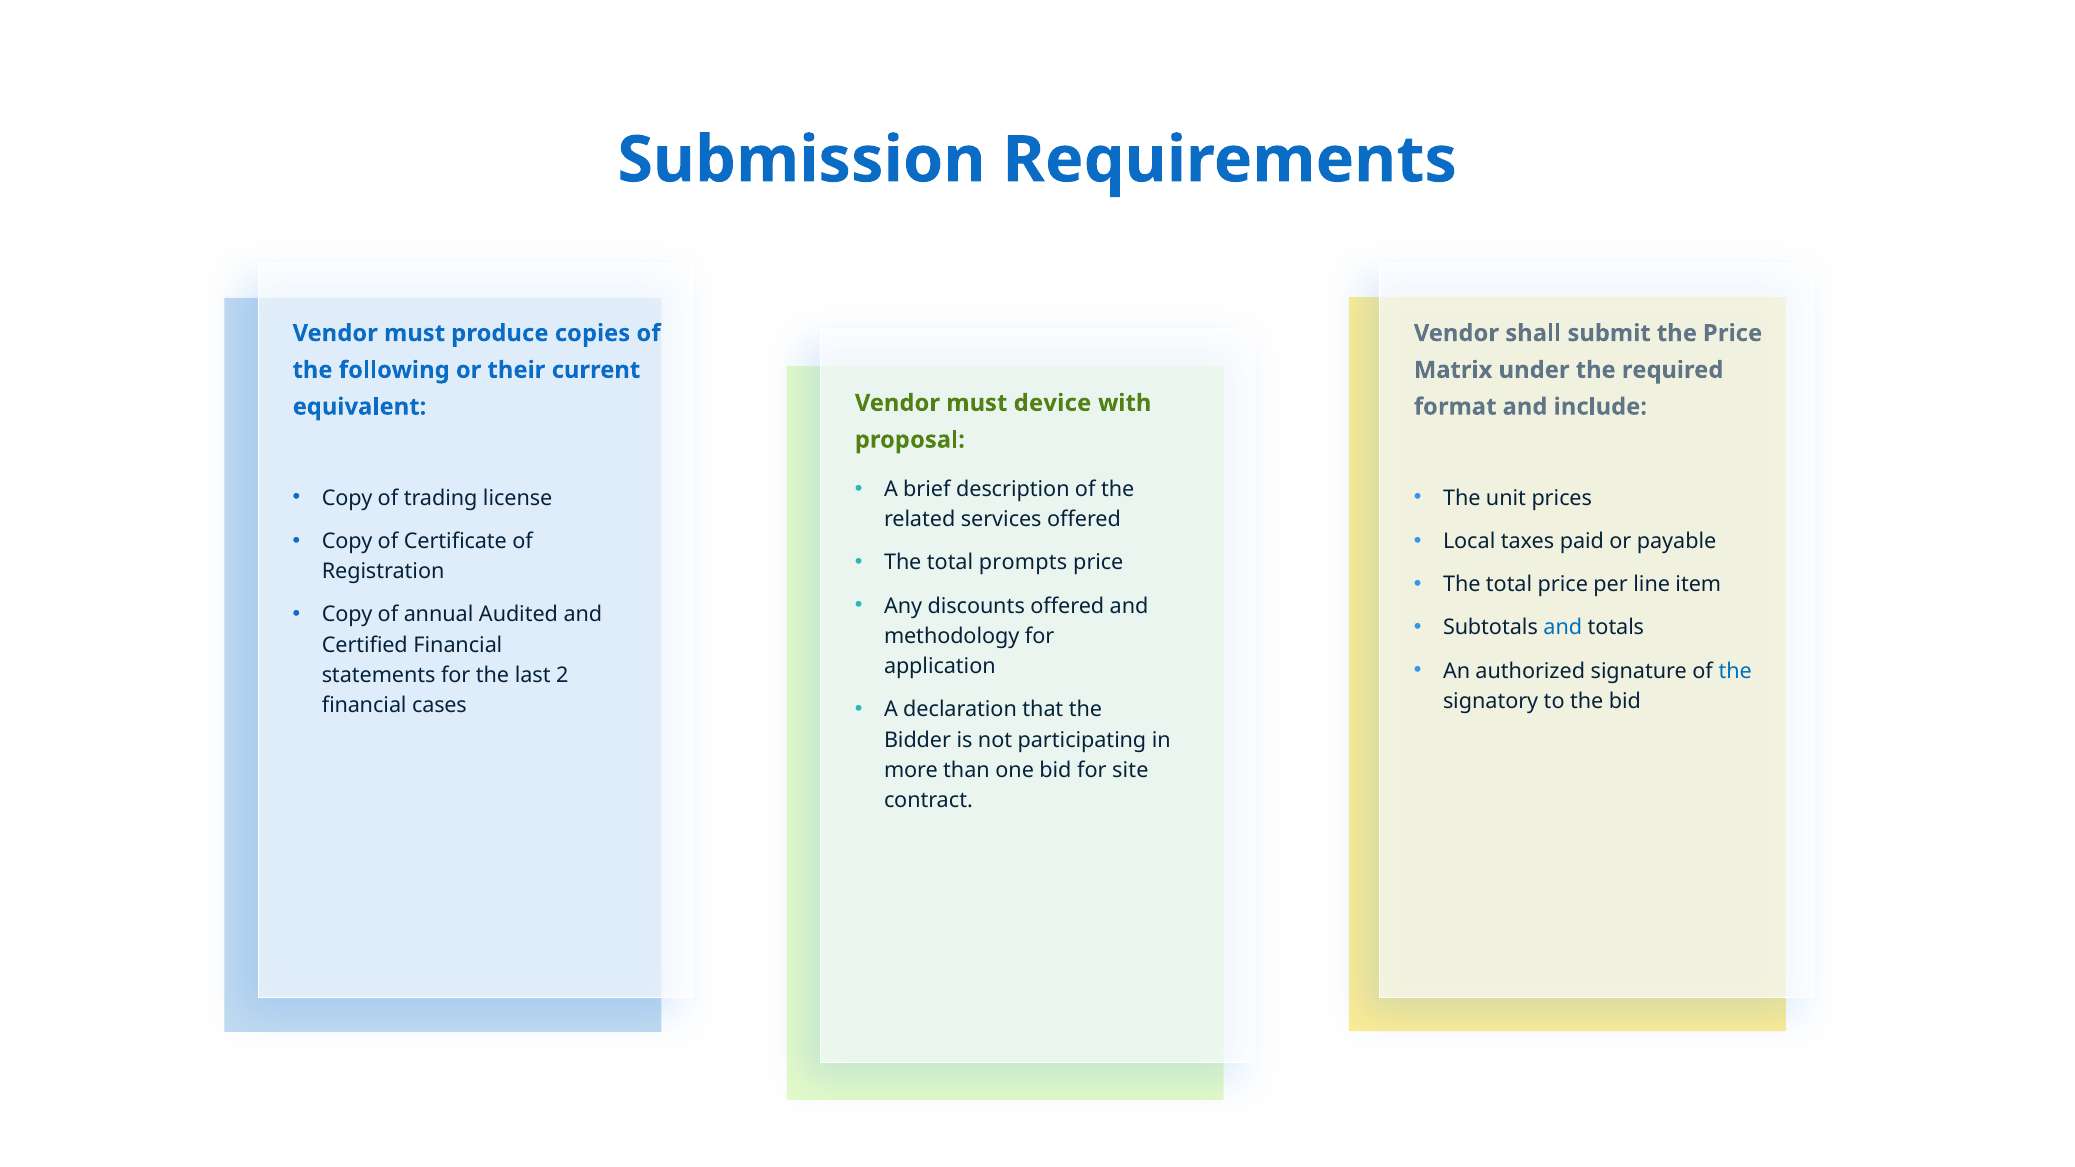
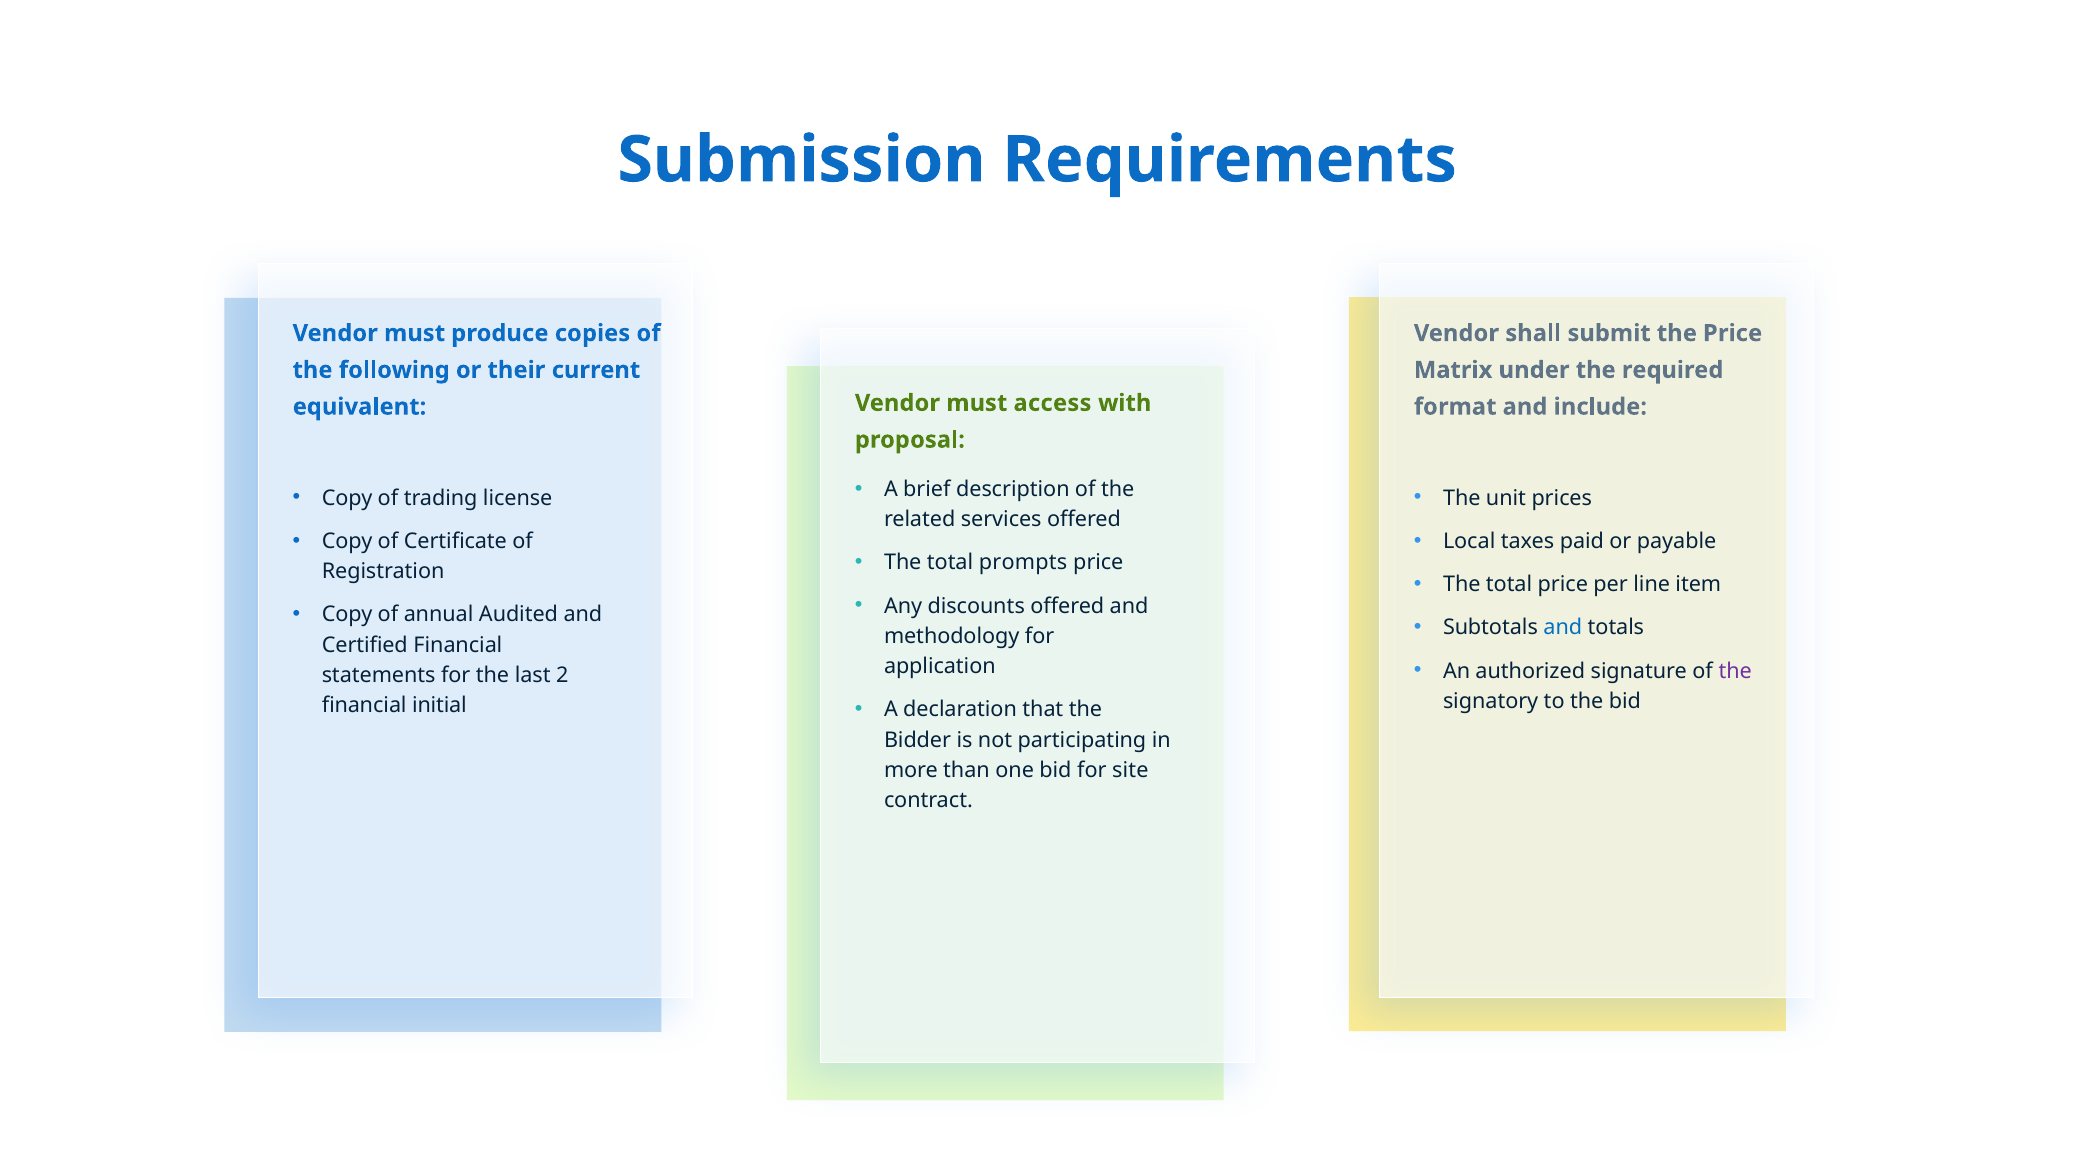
device: device -> access
the at (1735, 671) colour: blue -> purple
cases: cases -> initial
